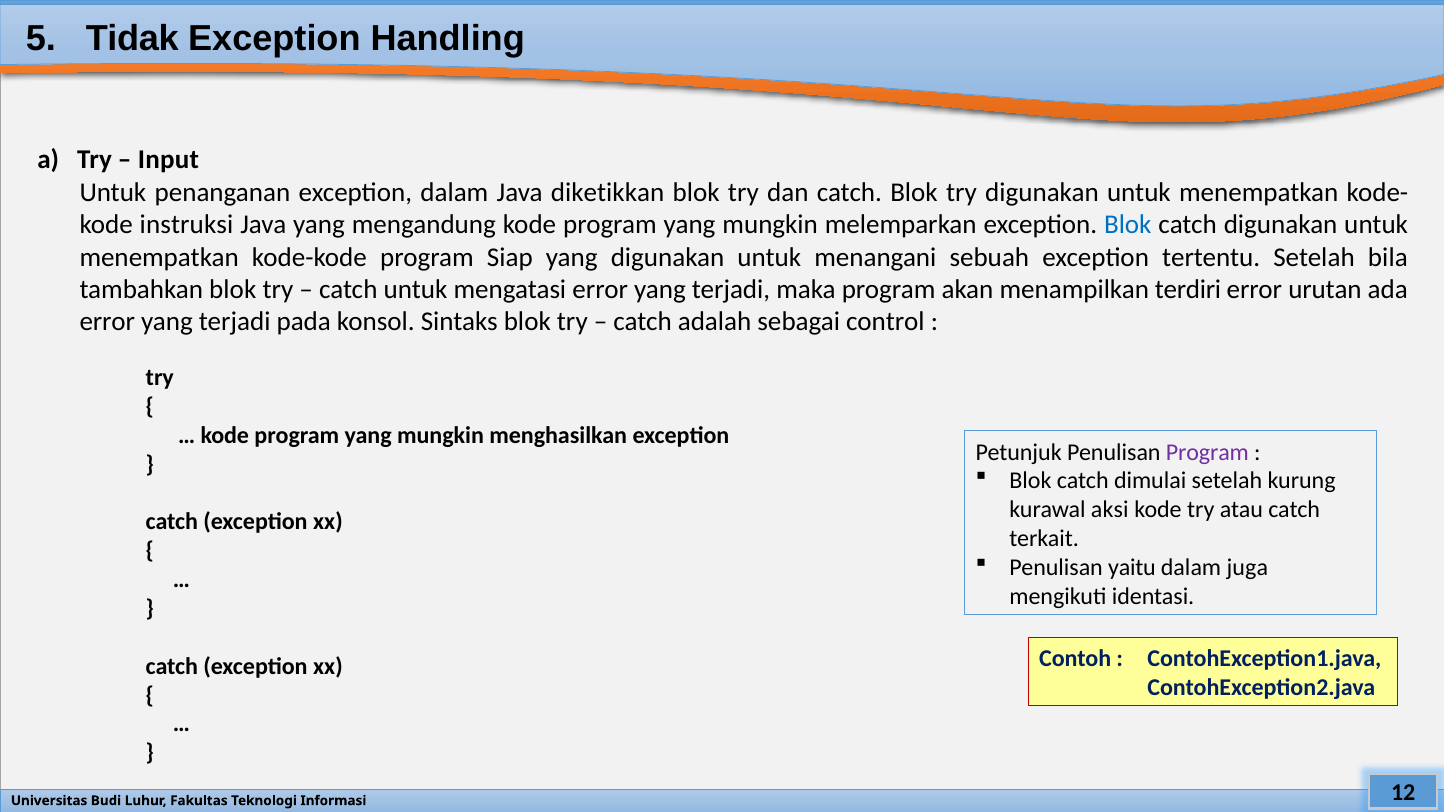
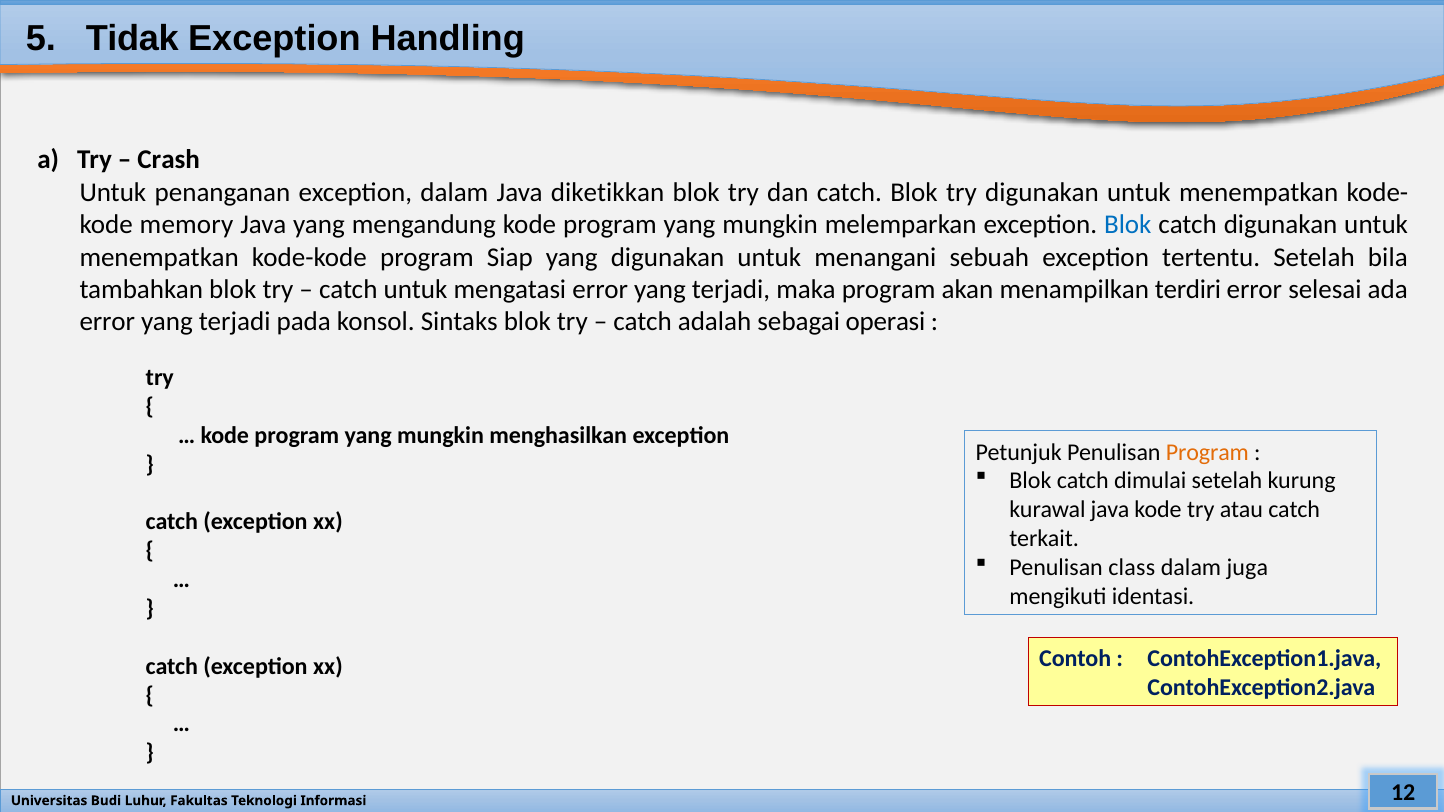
Input: Input -> Crash
instruksi: instruksi -> memory
urutan: urutan -> selesai
control: control -> operasi
Program at (1207, 452) colour: purple -> orange
kurawal aksi: aksi -> java
yaitu: yaitu -> class
